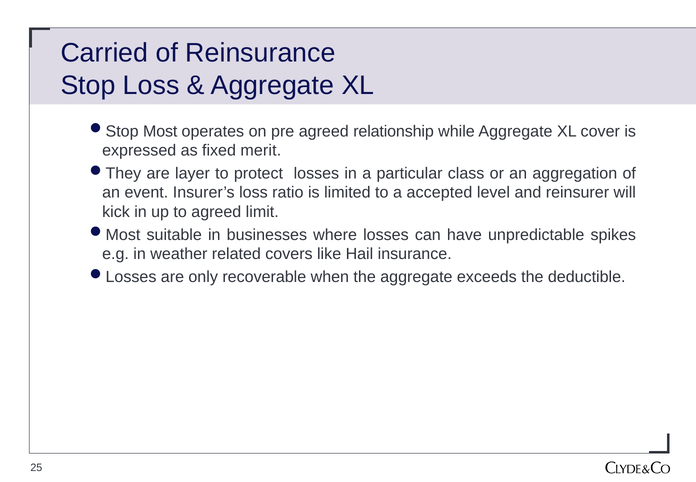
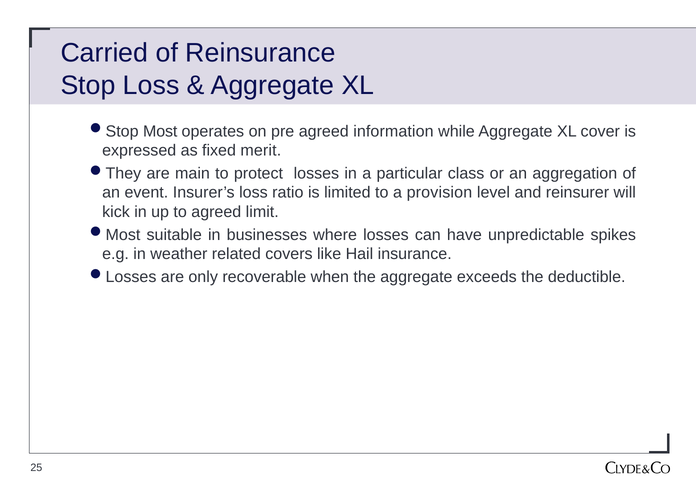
relationship: relationship -> information
layer: layer -> main
accepted: accepted -> provision
